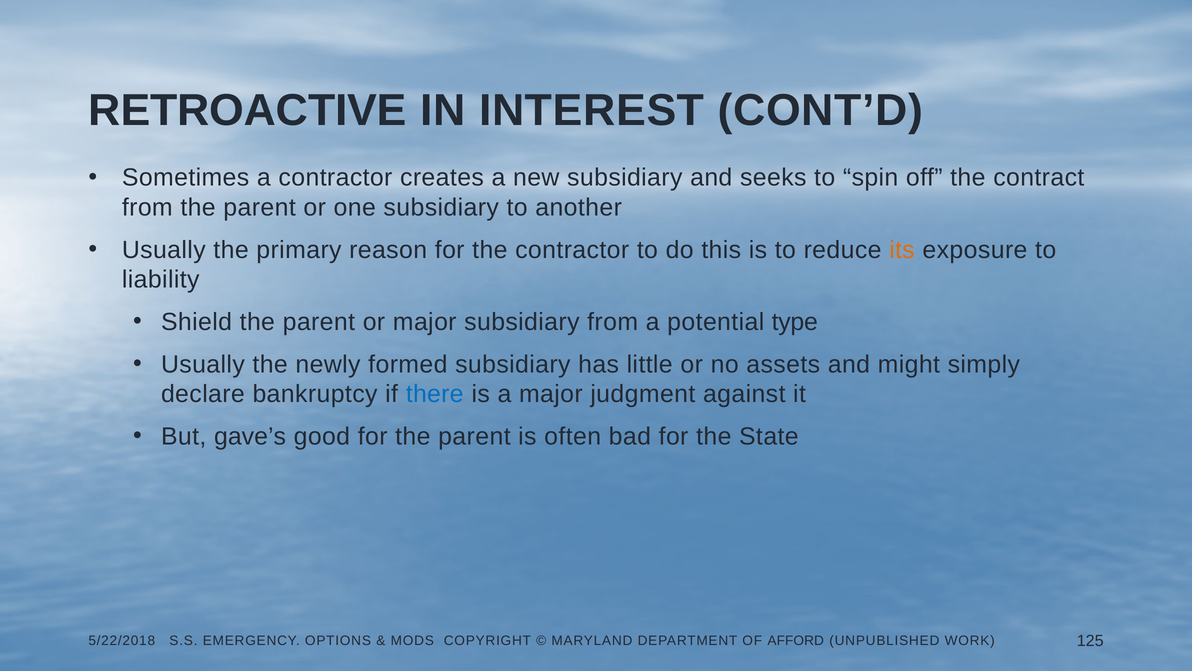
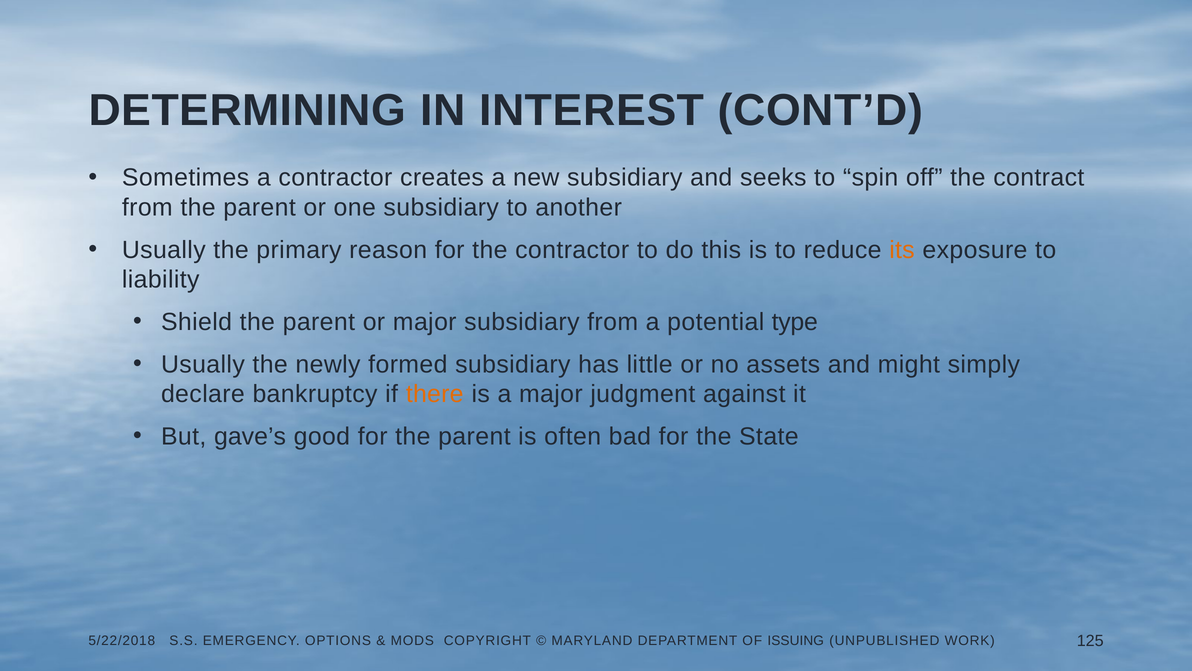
RETROACTIVE: RETROACTIVE -> DETERMINING
there colour: blue -> orange
AFFORD: AFFORD -> ISSUING
